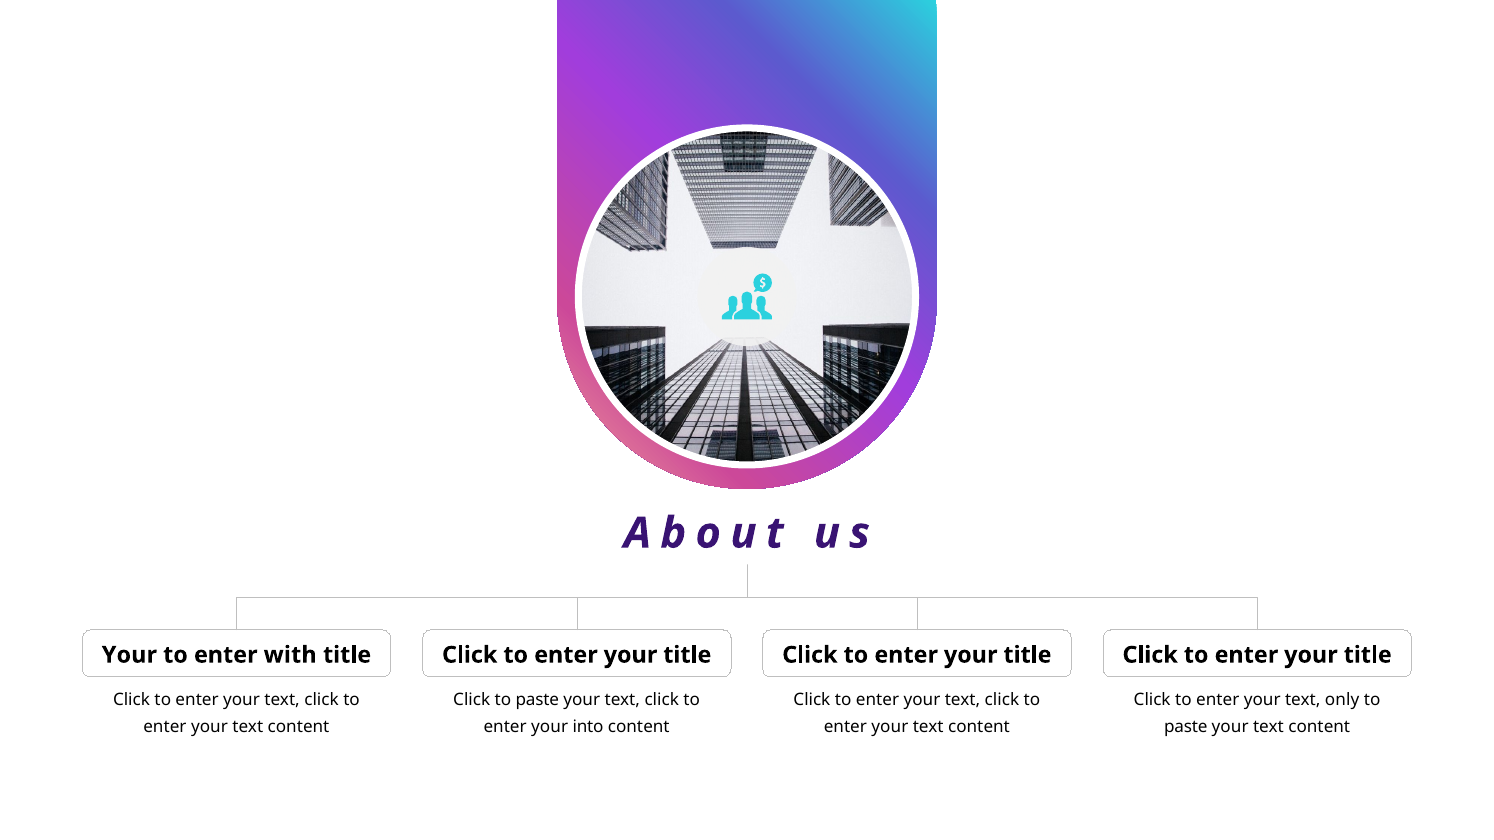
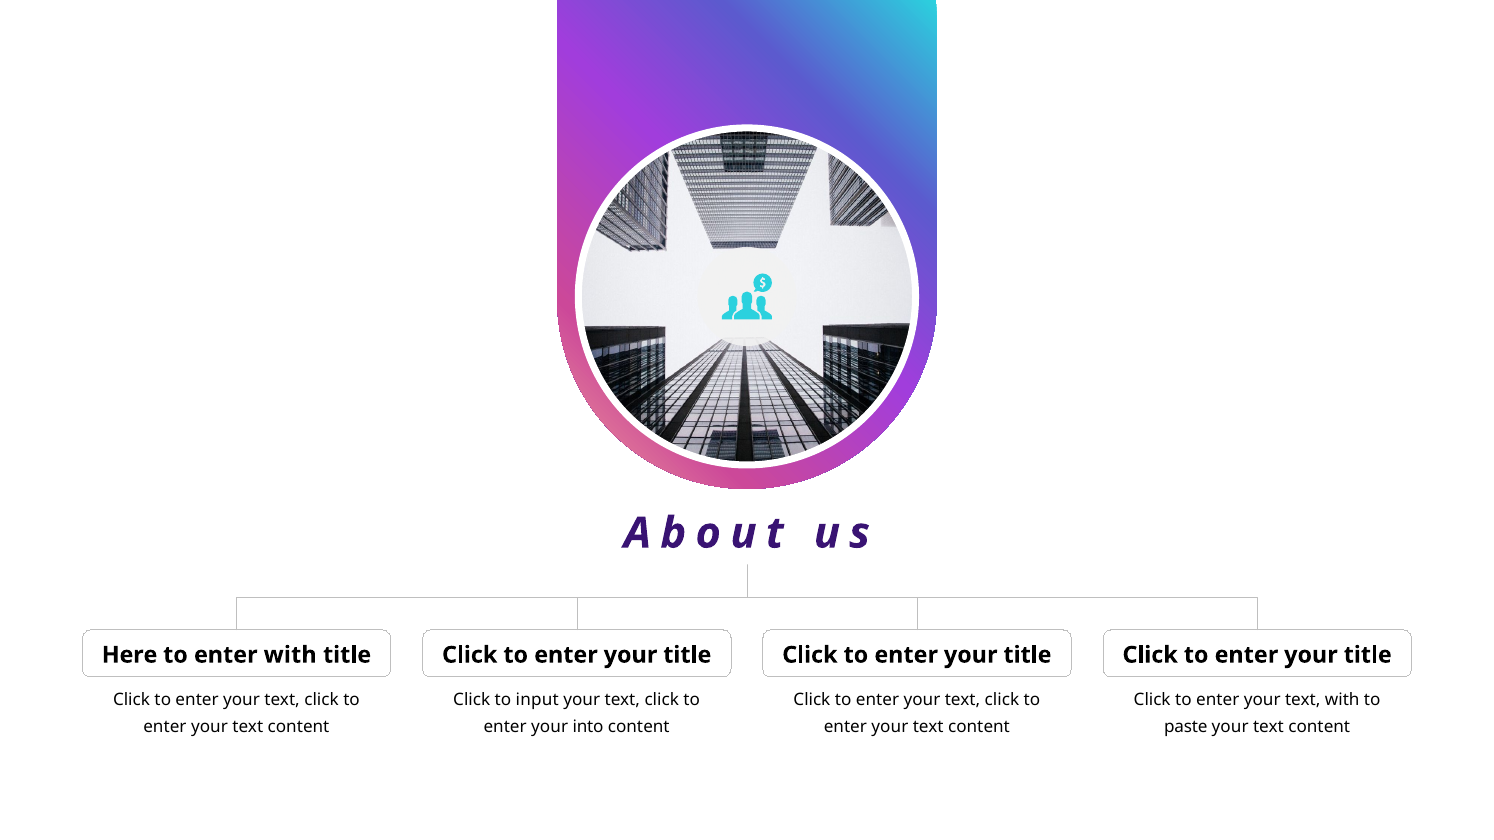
Your at (129, 655): Your -> Here
Click to paste: paste -> input
text only: only -> with
